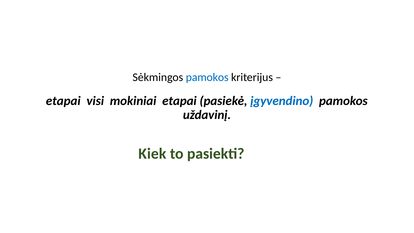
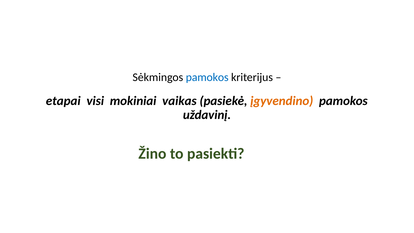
mokiniai etapai: etapai -> vaikas
įgyvendino colour: blue -> orange
Kiek: Kiek -> Žino
